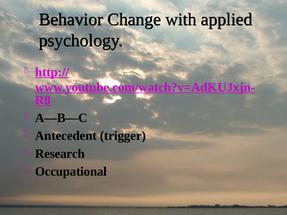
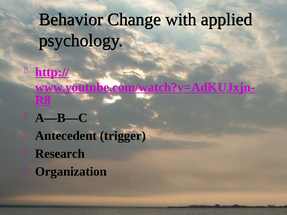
Occupational: Occupational -> Organization
